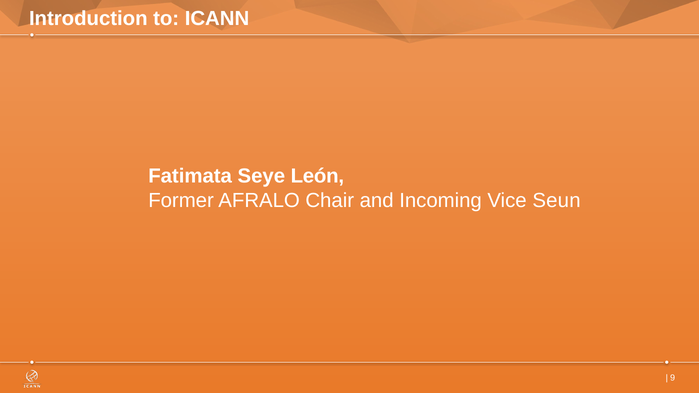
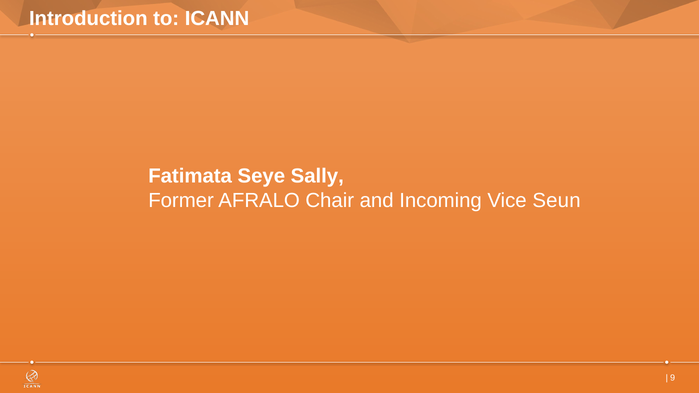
León: León -> Sally
